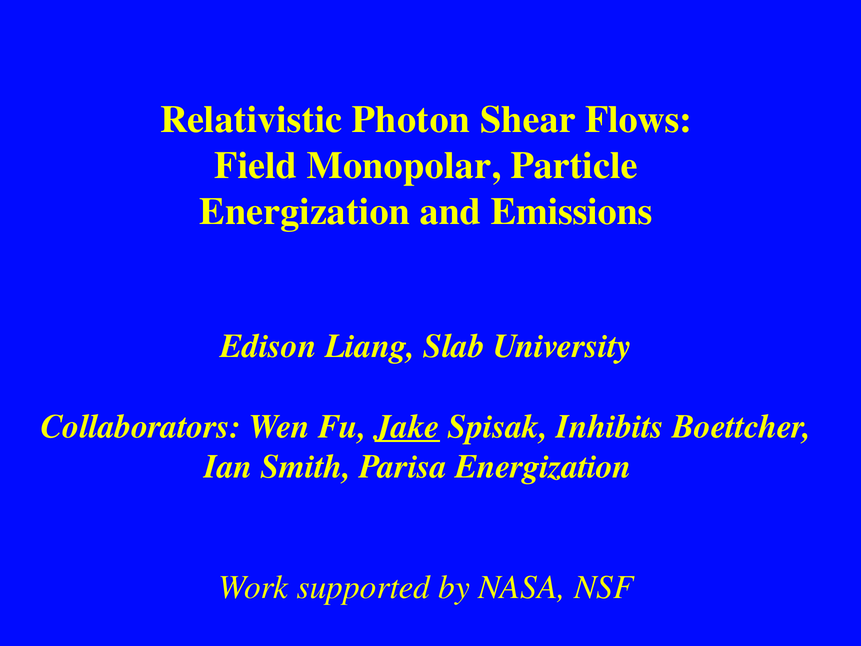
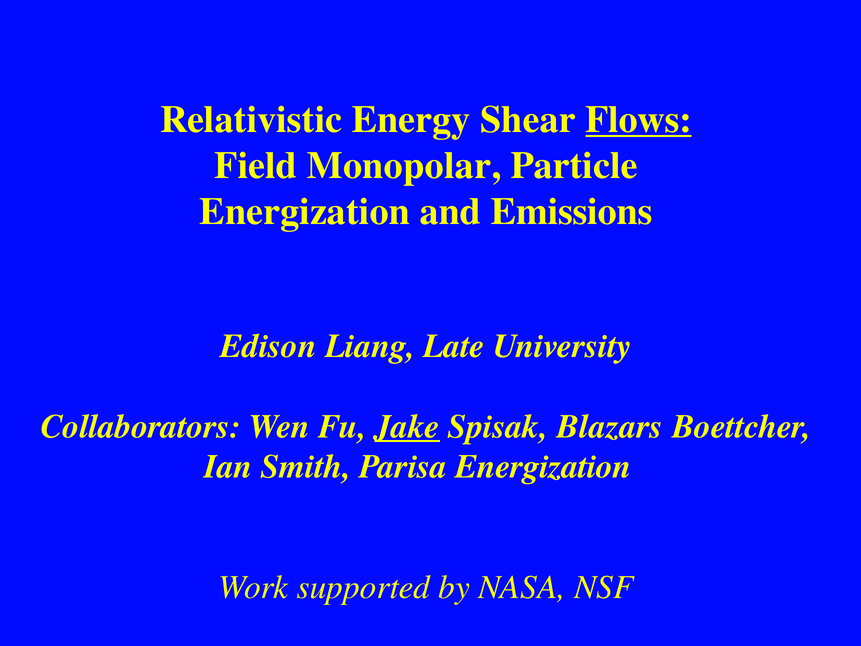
Photon: Photon -> Energy
Flows underline: none -> present
Slab: Slab -> Late
Inhibits: Inhibits -> Blazars
